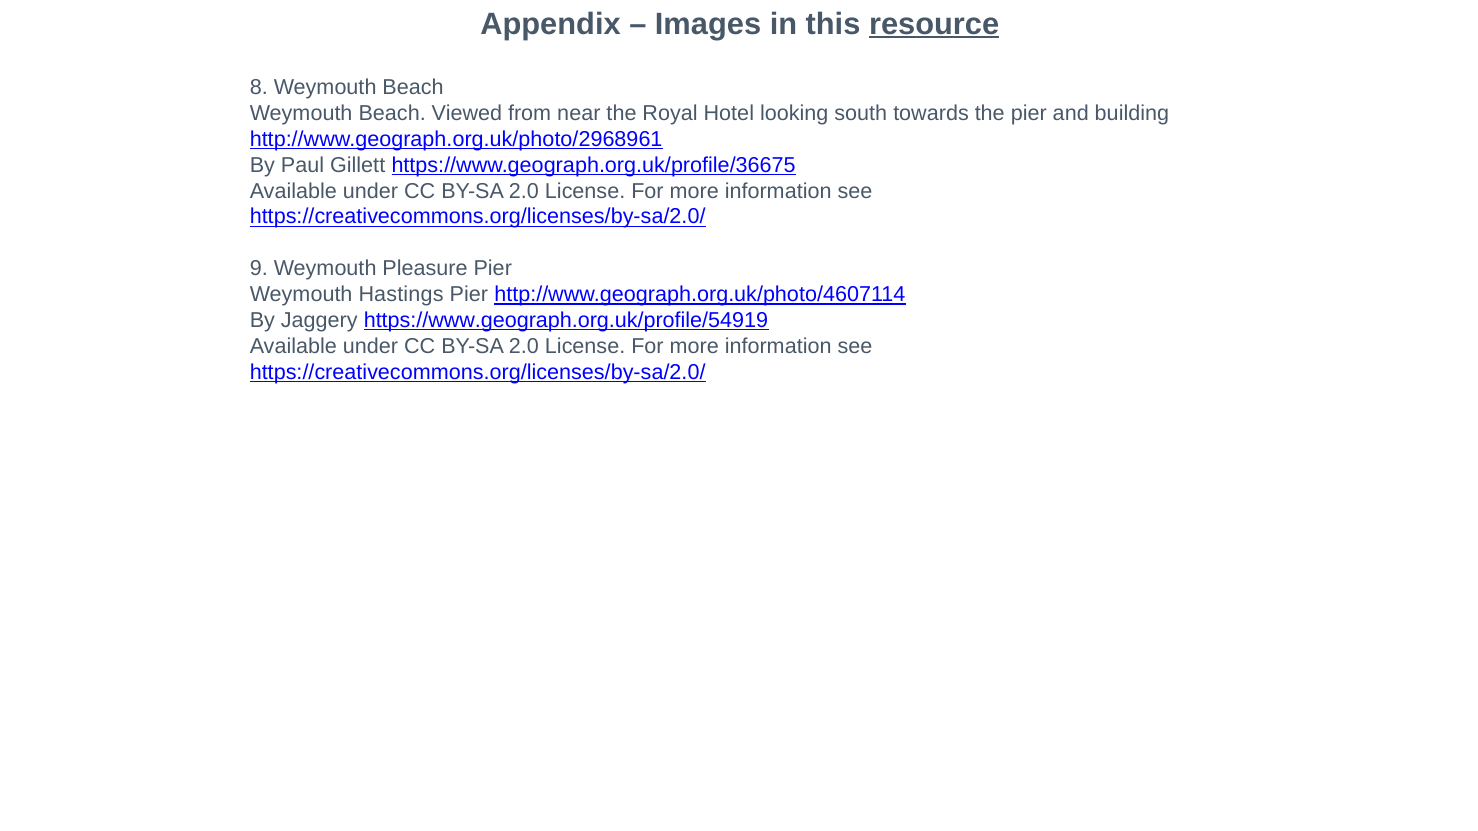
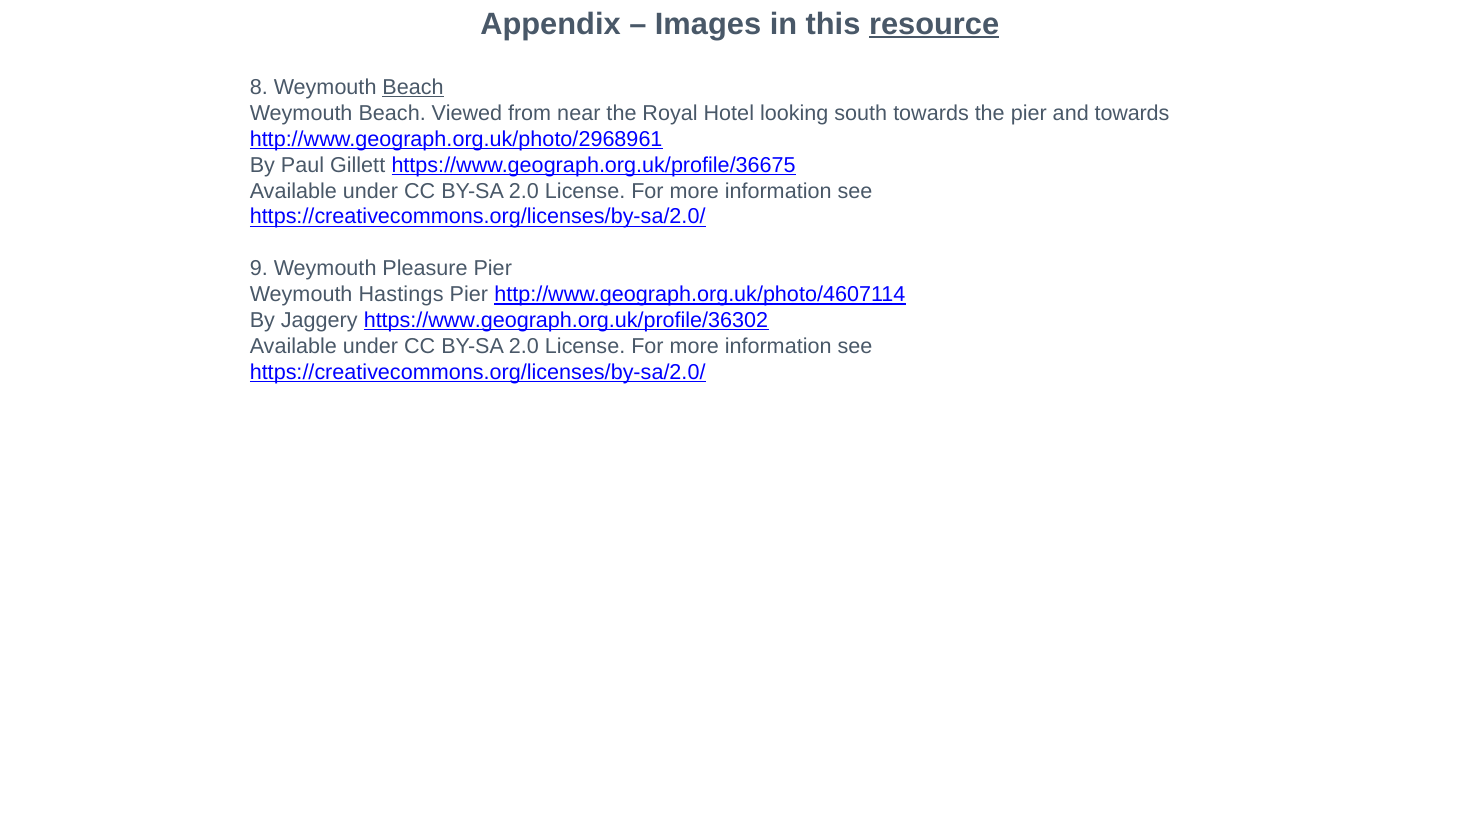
Beach at (413, 87) underline: none -> present
and building: building -> towards
https://www.geograph.org.uk/profile/54919: https://www.geograph.org.uk/profile/54919 -> https://www.geograph.org.uk/profile/36302
